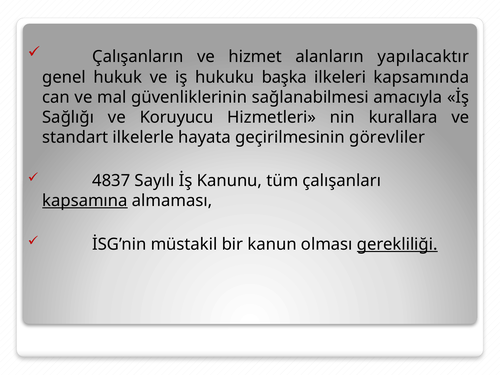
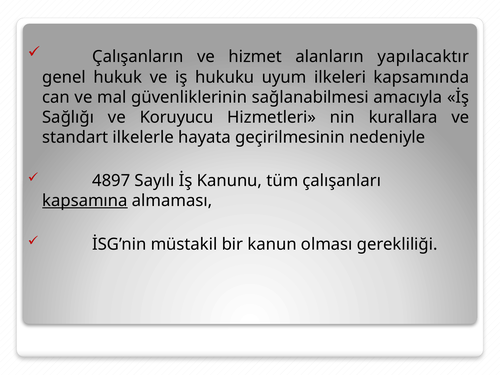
başka: başka -> uyum
görevliler: görevliler -> nedeniyle
4837: 4837 -> 4897
gerekliliği underline: present -> none
